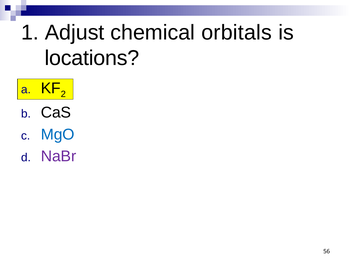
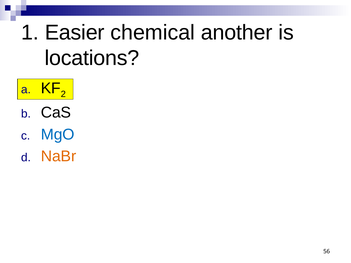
Adjust: Adjust -> Easier
orbitals: orbitals -> another
NaBr colour: purple -> orange
